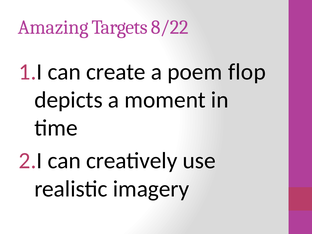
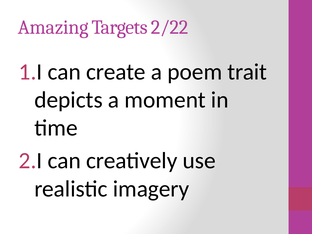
8/22: 8/22 -> 2/22
flop: flop -> trait
